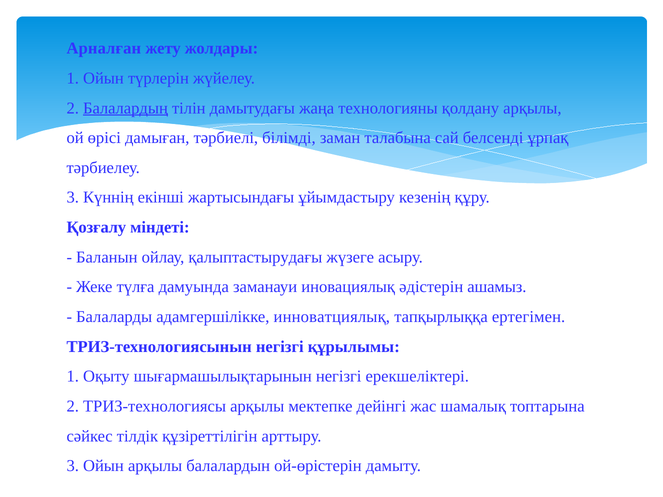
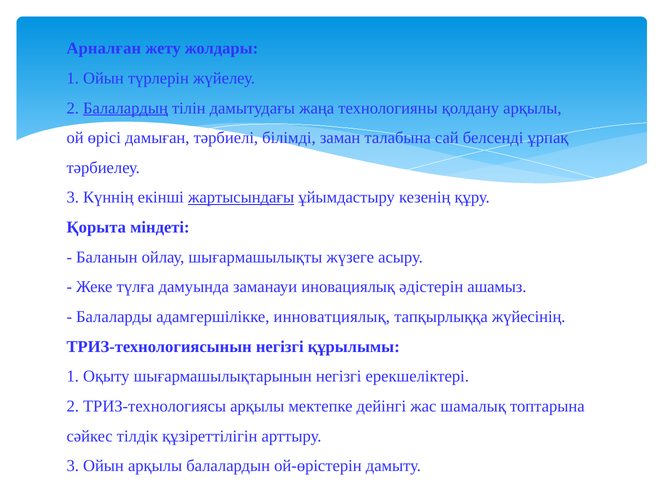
жартысындағы underline: none -> present
Қозғалу: Қозғалу -> Қорыта
қалыптастырудағы: қалыптастырудағы -> шығармашылықты
ертегімен: ертегімен -> жүйесінің
